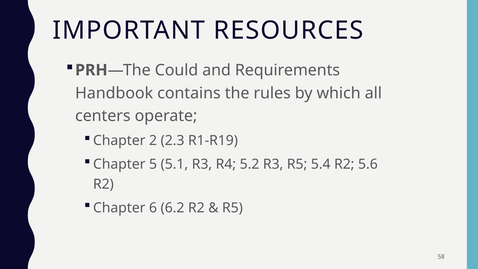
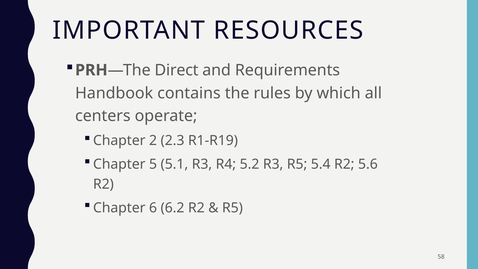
Could: Could -> Direct
